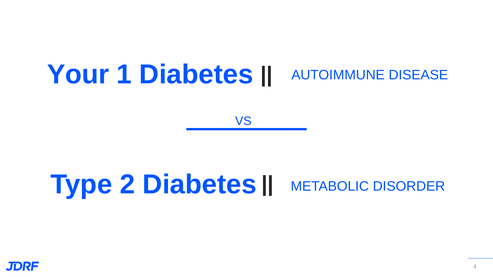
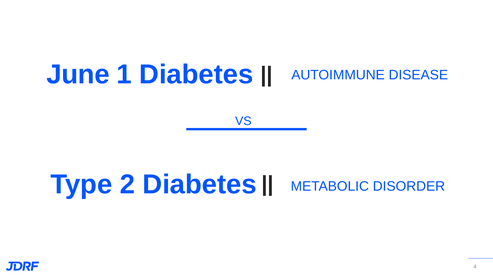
Your: Your -> June
